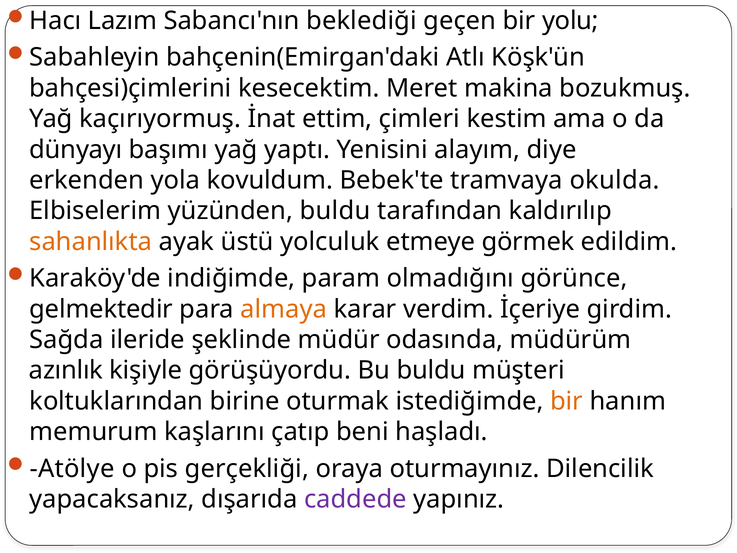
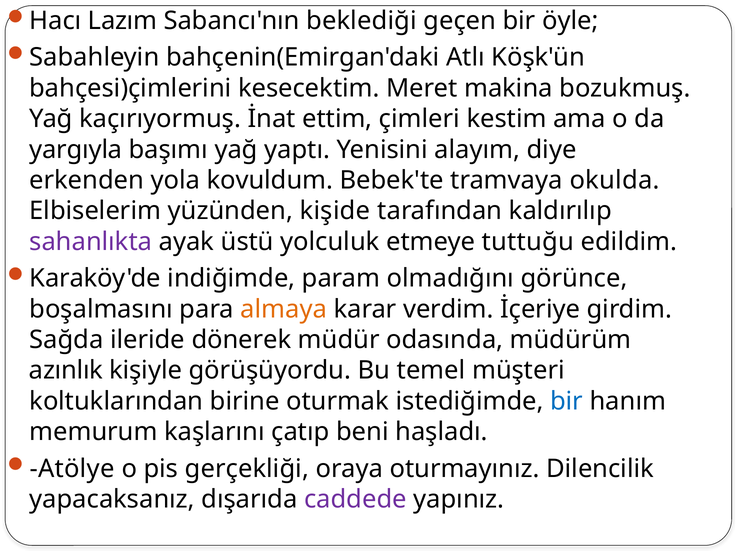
yolu: yolu -> öyle
dünyayı: dünyayı -> yargıyla
yüzünden buldu: buldu -> kişide
sahanlıkta colour: orange -> purple
görmek: görmek -> tuttuğu
gelmektedir: gelmektedir -> boşalmasını
şeklinde: şeklinde -> dönerek
Bu buldu: buldu -> temel
bir at (567, 401) colour: orange -> blue
